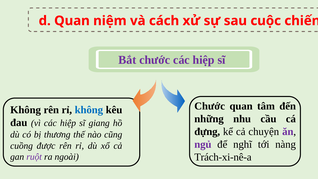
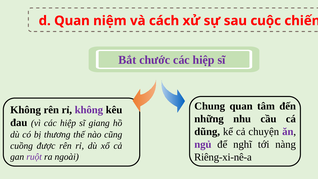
Chước at (210, 106): Chước -> Chung
không at (89, 110) colour: blue -> purple
đựng: đựng -> dũng
Trách-xi-nê-a: Trách-xi-nê-a -> Riêng-xi-nê-a
